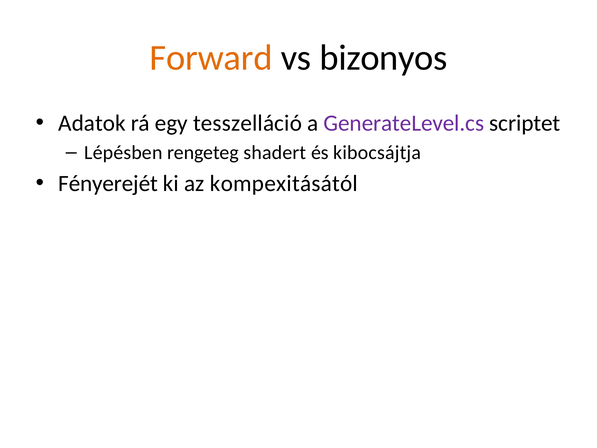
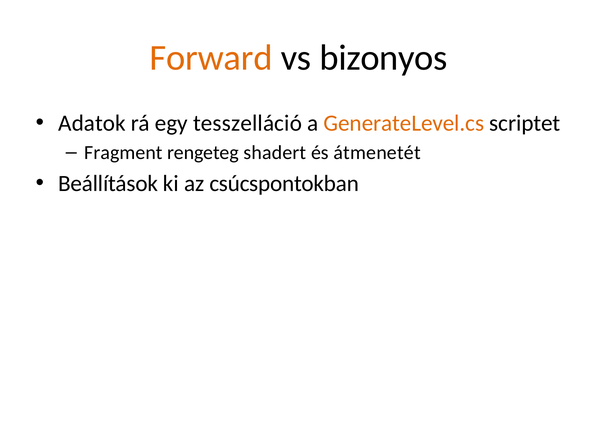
GenerateLevel.cs colour: purple -> orange
Lépésben: Lépésben -> Fragment
kibocsájtja: kibocsájtja -> átmenetét
Fényerejét: Fényerejét -> Beállítások
kompexitásától: kompexitásától -> csúcspontokban
